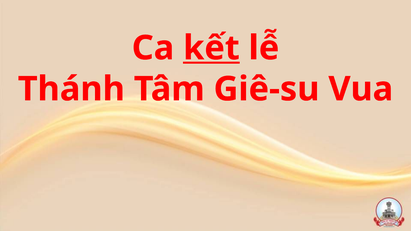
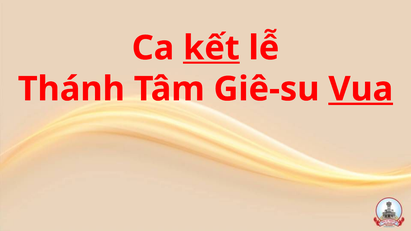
Vua underline: none -> present
